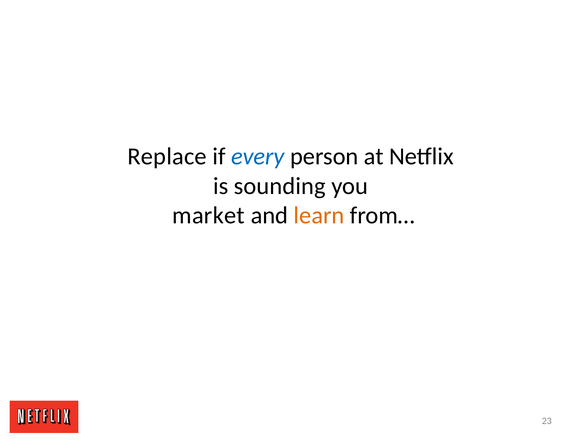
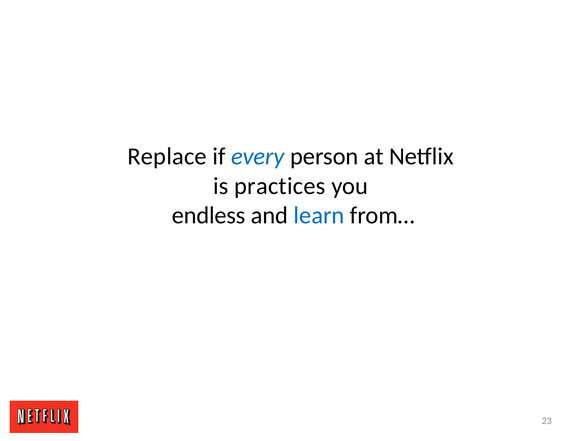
sounding: sounding -> practices
market: market -> endless
learn colour: orange -> blue
